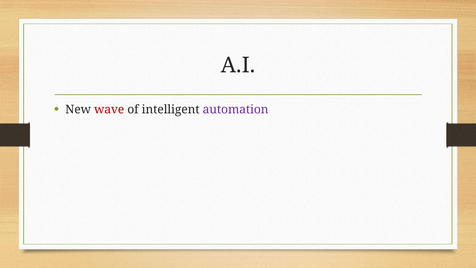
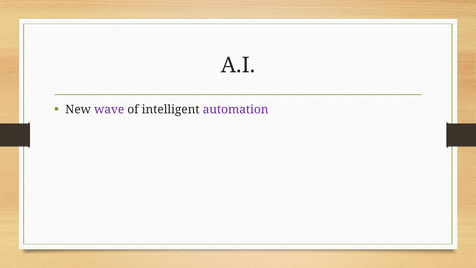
wave colour: red -> purple
